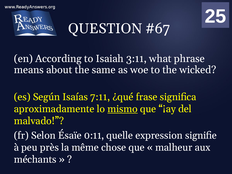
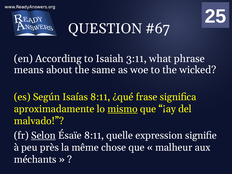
Isaías 7:11: 7:11 -> 8:11
Selon underline: none -> present
Ésaïe 0:11: 0:11 -> 8:11
